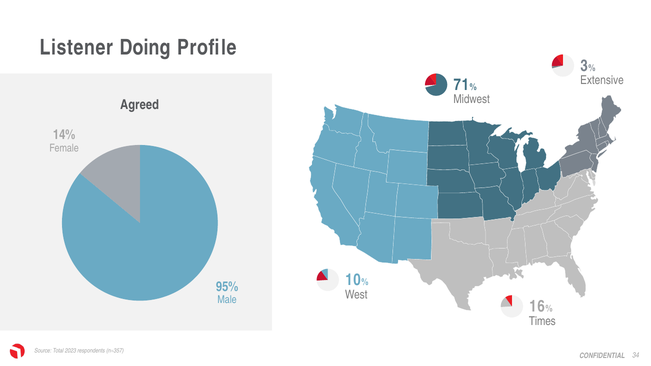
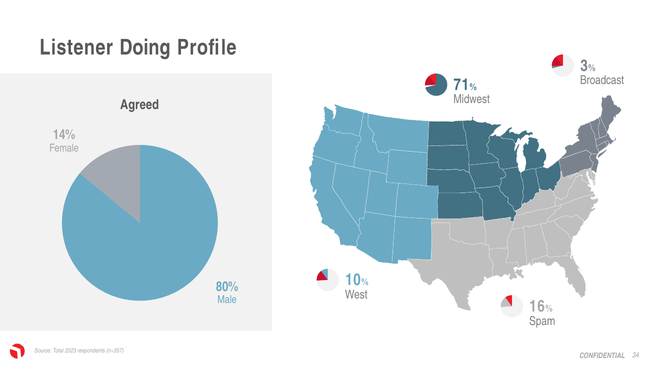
Extensive: Extensive -> Broadcast
95%: 95% -> 80%
Times: Times -> Spam
